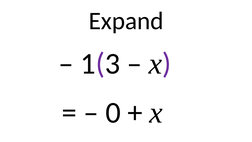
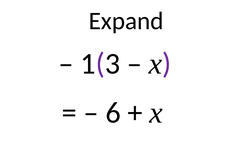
0: 0 -> 6
